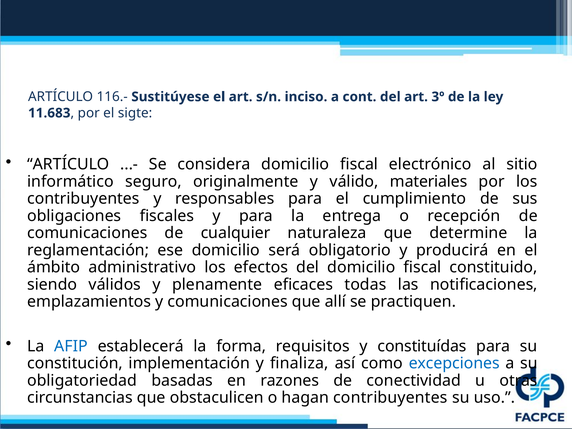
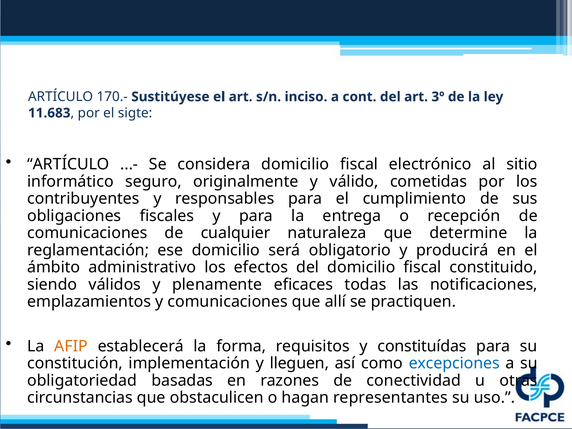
116.-: 116.- -> 170.-
materiales: materiales -> cometidas
AFIP colour: blue -> orange
finaliza: finaliza -> lleguen
hagan contribuyentes: contribuyentes -> representantes
